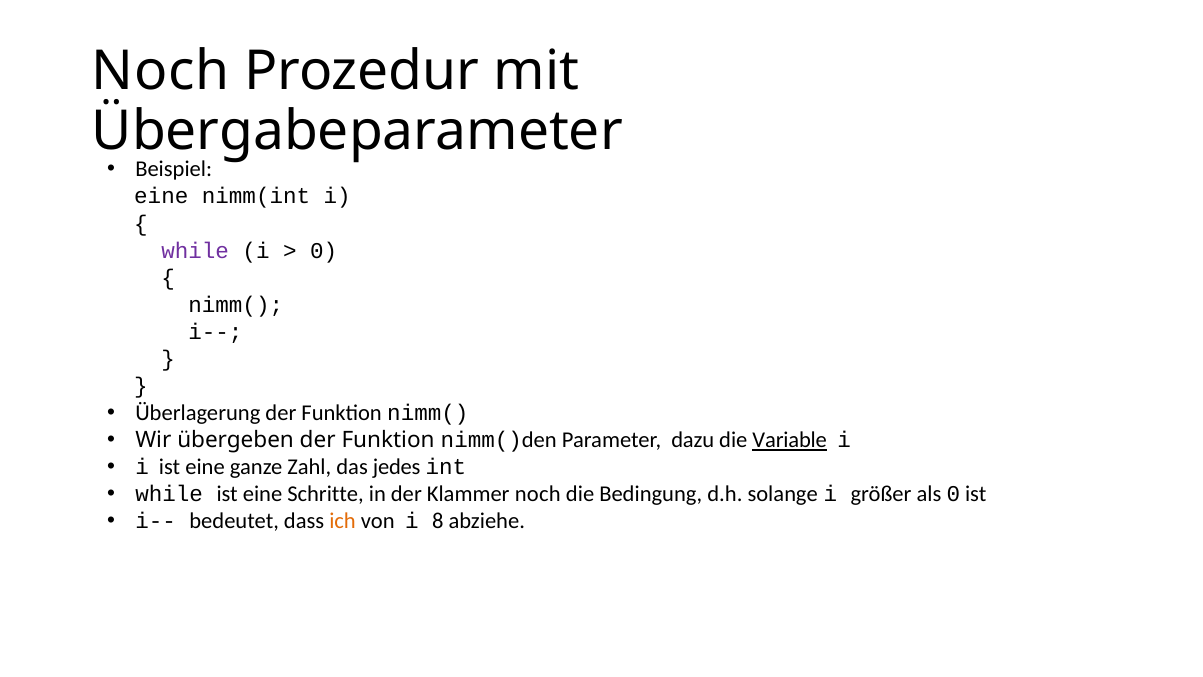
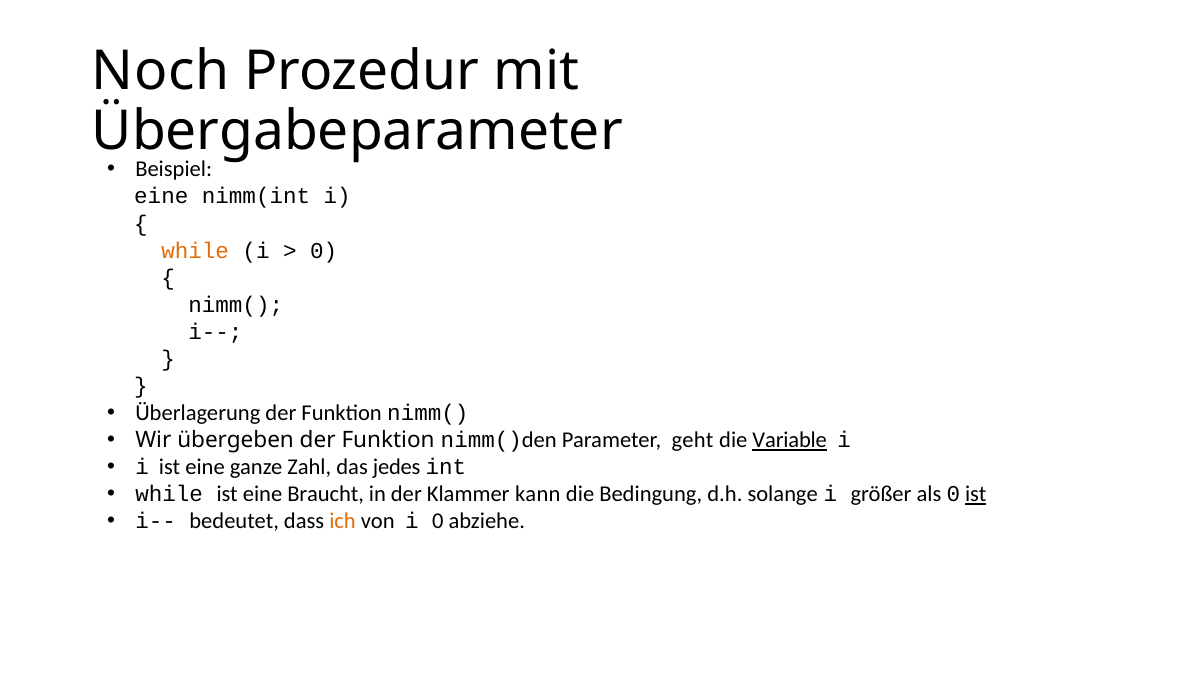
while at (195, 251) colour: purple -> orange
dazu: dazu -> geht
Schritte: Schritte -> Braucht
Klammer noch: noch -> kann
ist at (976, 494) underline: none -> present
i 8: 8 -> 0
